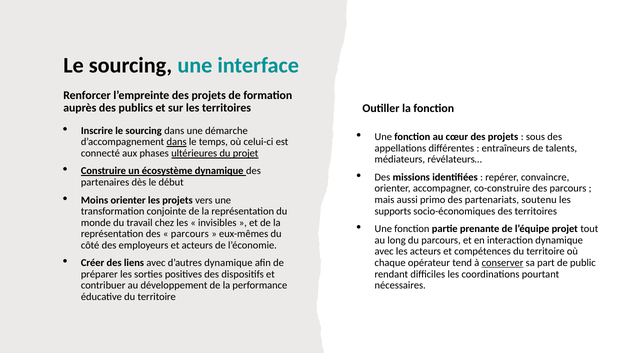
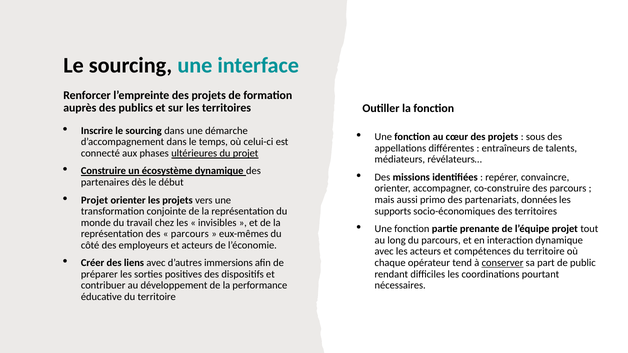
dans at (177, 142) underline: present -> none
Moins at (95, 200): Moins -> Projet
soutenu: soutenu -> données
d’autres dynamique: dynamique -> immersions
